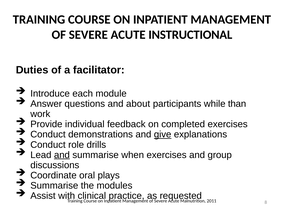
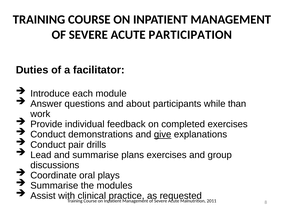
INSTRUCTIONAL: INSTRUCTIONAL -> PARTICIPATION
role: role -> pair
and at (62, 155) underline: present -> none
when: when -> plans
